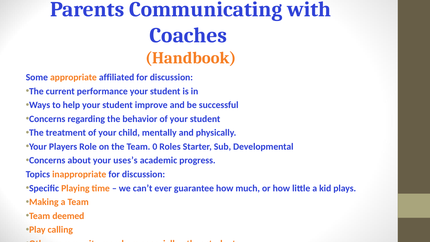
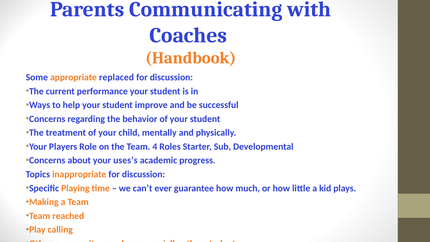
affiliated: affiliated -> replaced
0: 0 -> 4
deemed: deemed -> reached
